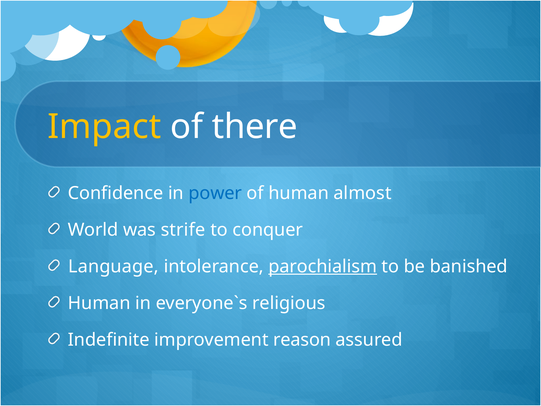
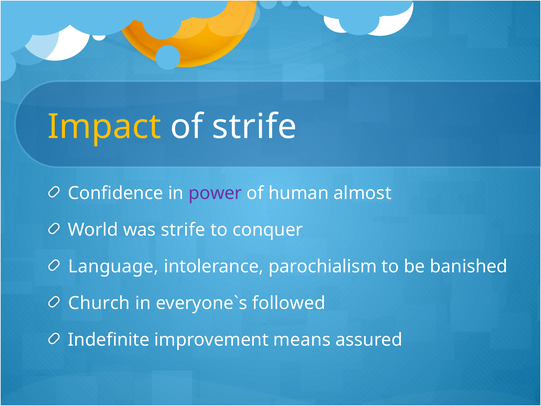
of there: there -> strife
power colour: blue -> purple
parochialism underline: present -> none
Human at (99, 303): Human -> Church
religious: religious -> followed
reason: reason -> means
